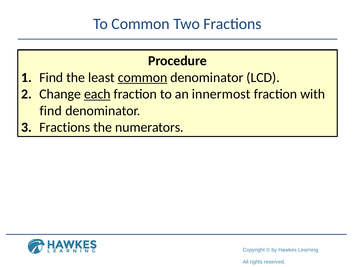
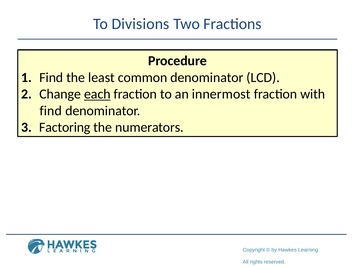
To Common: Common -> Divisions
common at (143, 77) underline: present -> none
3 Fractions: Fractions -> Factoring
